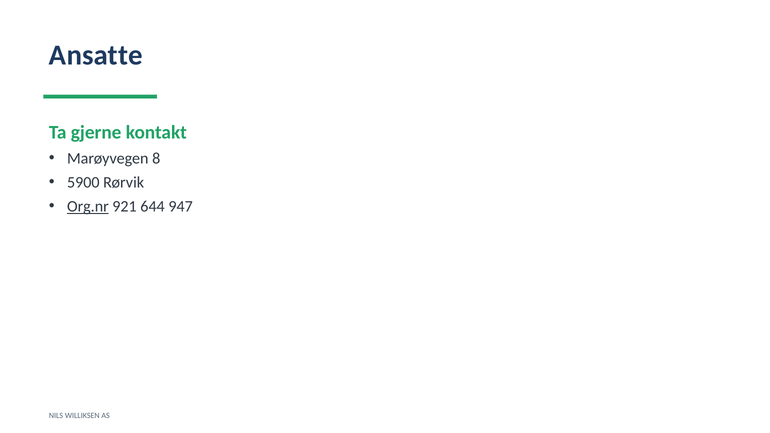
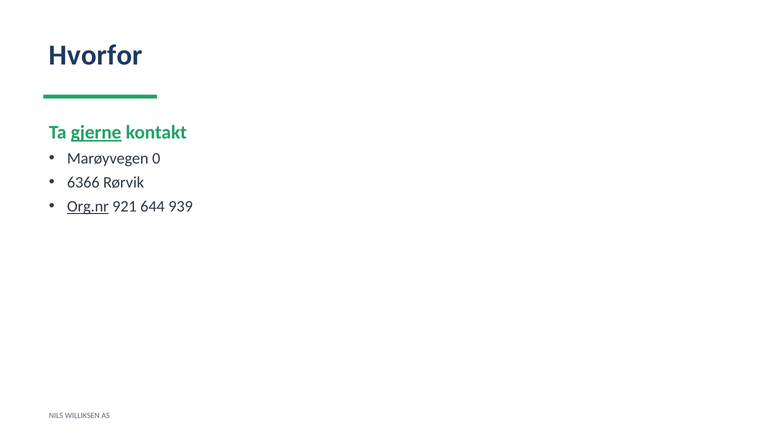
Ansatte: Ansatte -> Hvorfor
gjerne underline: none -> present
8: 8 -> 0
5900: 5900 -> 6366
947: 947 -> 939
